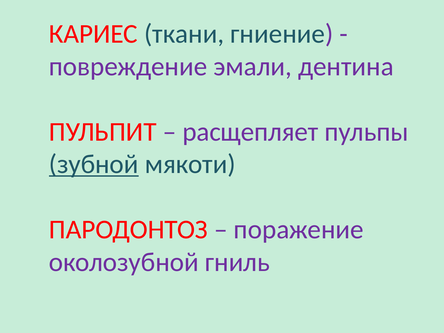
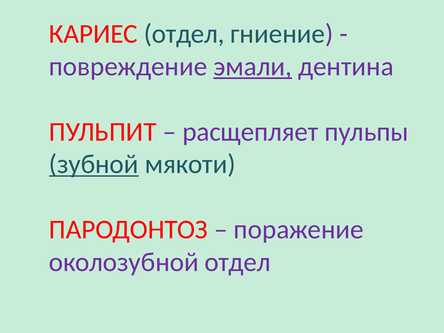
КАРИЕС ткани: ткани -> отдел
эмали underline: none -> present
околозубной гниль: гниль -> отдел
